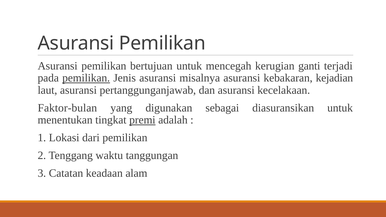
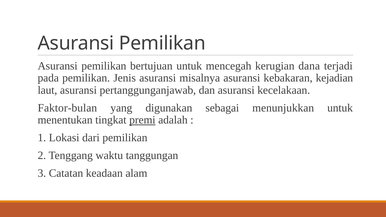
ganti: ganti -> dana
pemilikan at (86, 78) underline: present -> none
diasuransikan: diasuransikan -> menunjukkan
